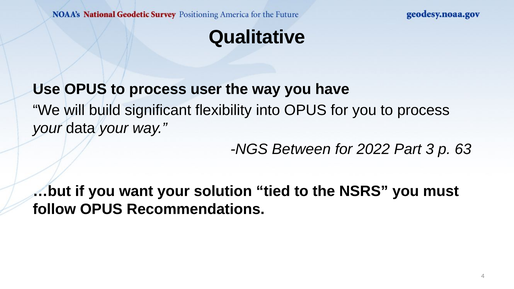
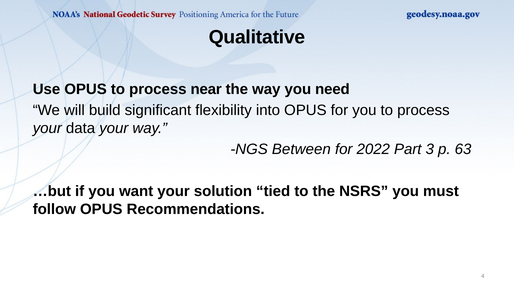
user: user -> near
have: have -> need
